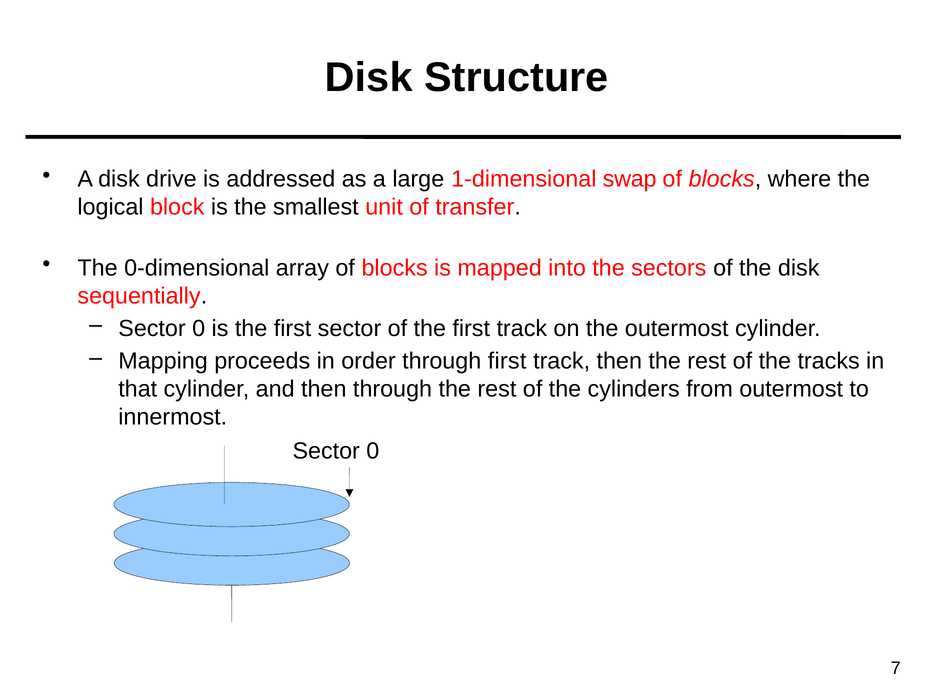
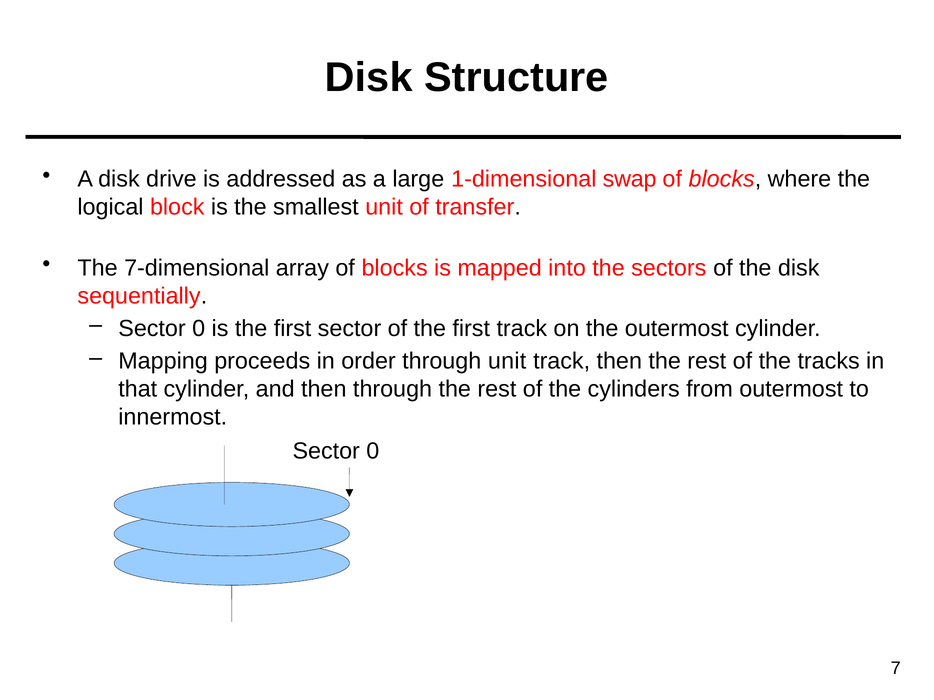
0-dimensional: 0-dimensional -> 7-dimensional
through first: first -> unit
